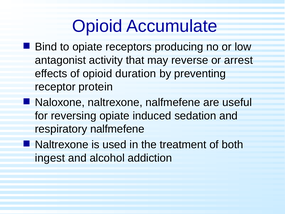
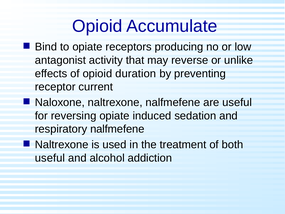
arrest: arrest -> unlike
protein: protein -> current
ingest at (50, 158): ingest -> useful
